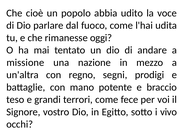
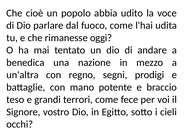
missione: missione -> benedica
vivo: vivo -> cieli
